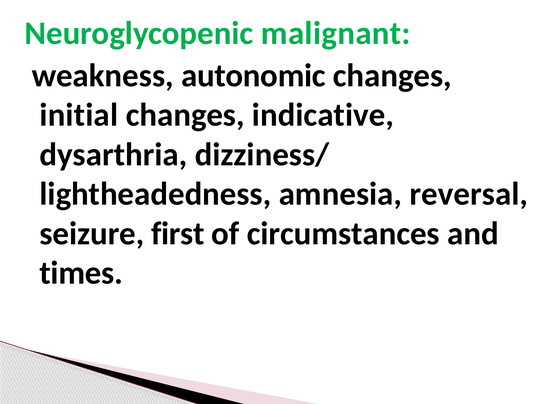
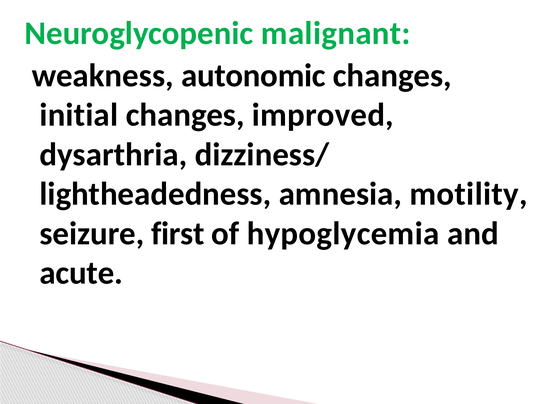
indicative: indicative -> improved
reversal: reversal -> motility
circumstances: circumstances -> hypoglycemia
times: times -> acute
